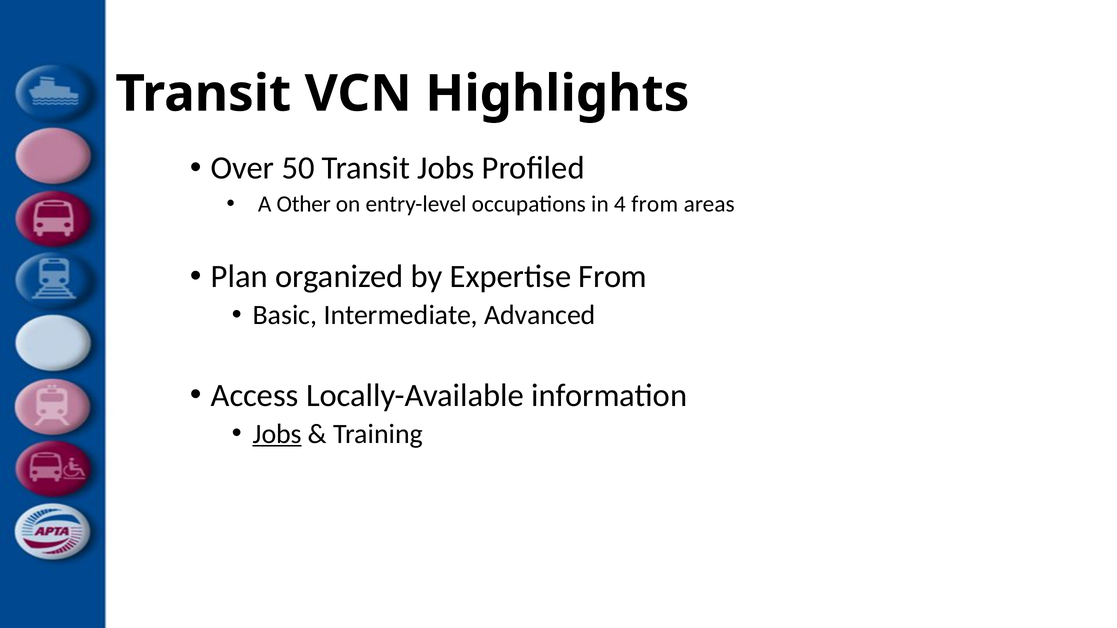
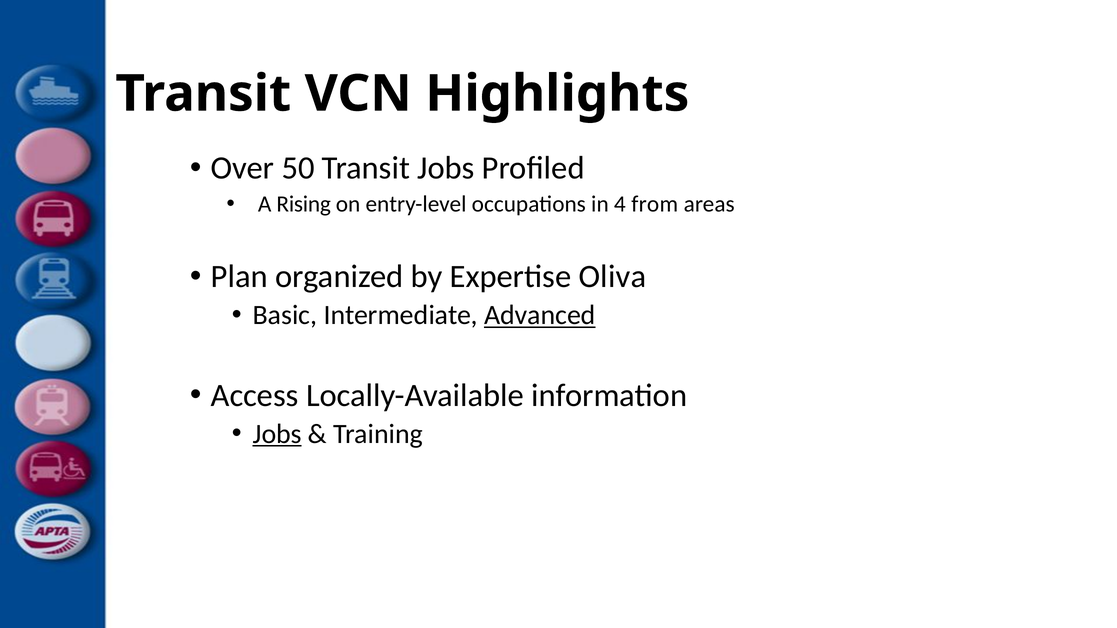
Other: Other -> Rising
Expertise From: From -> Oliva
Advanced underline: none -> present
